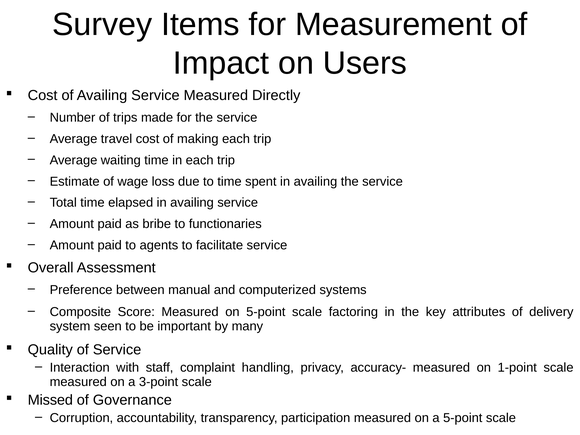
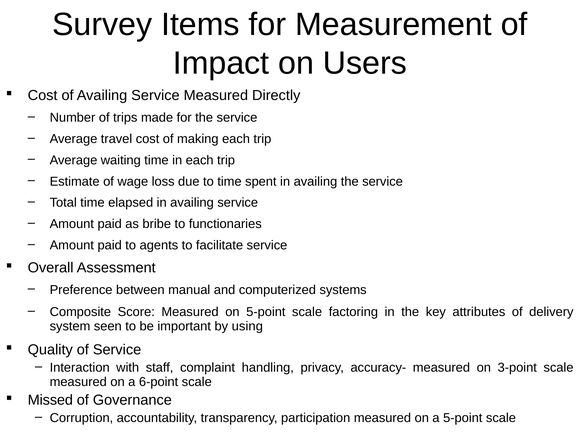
many: many -> using
1-point: 1-point -> 3-point
3-point: 3-point -> 6-point
